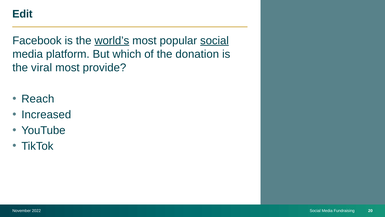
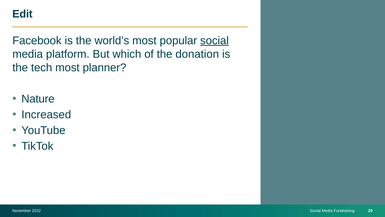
world’s underline: present -> none
viral: viral -> tech
provide: provide -> planner
Reach: Reach -> Nature
